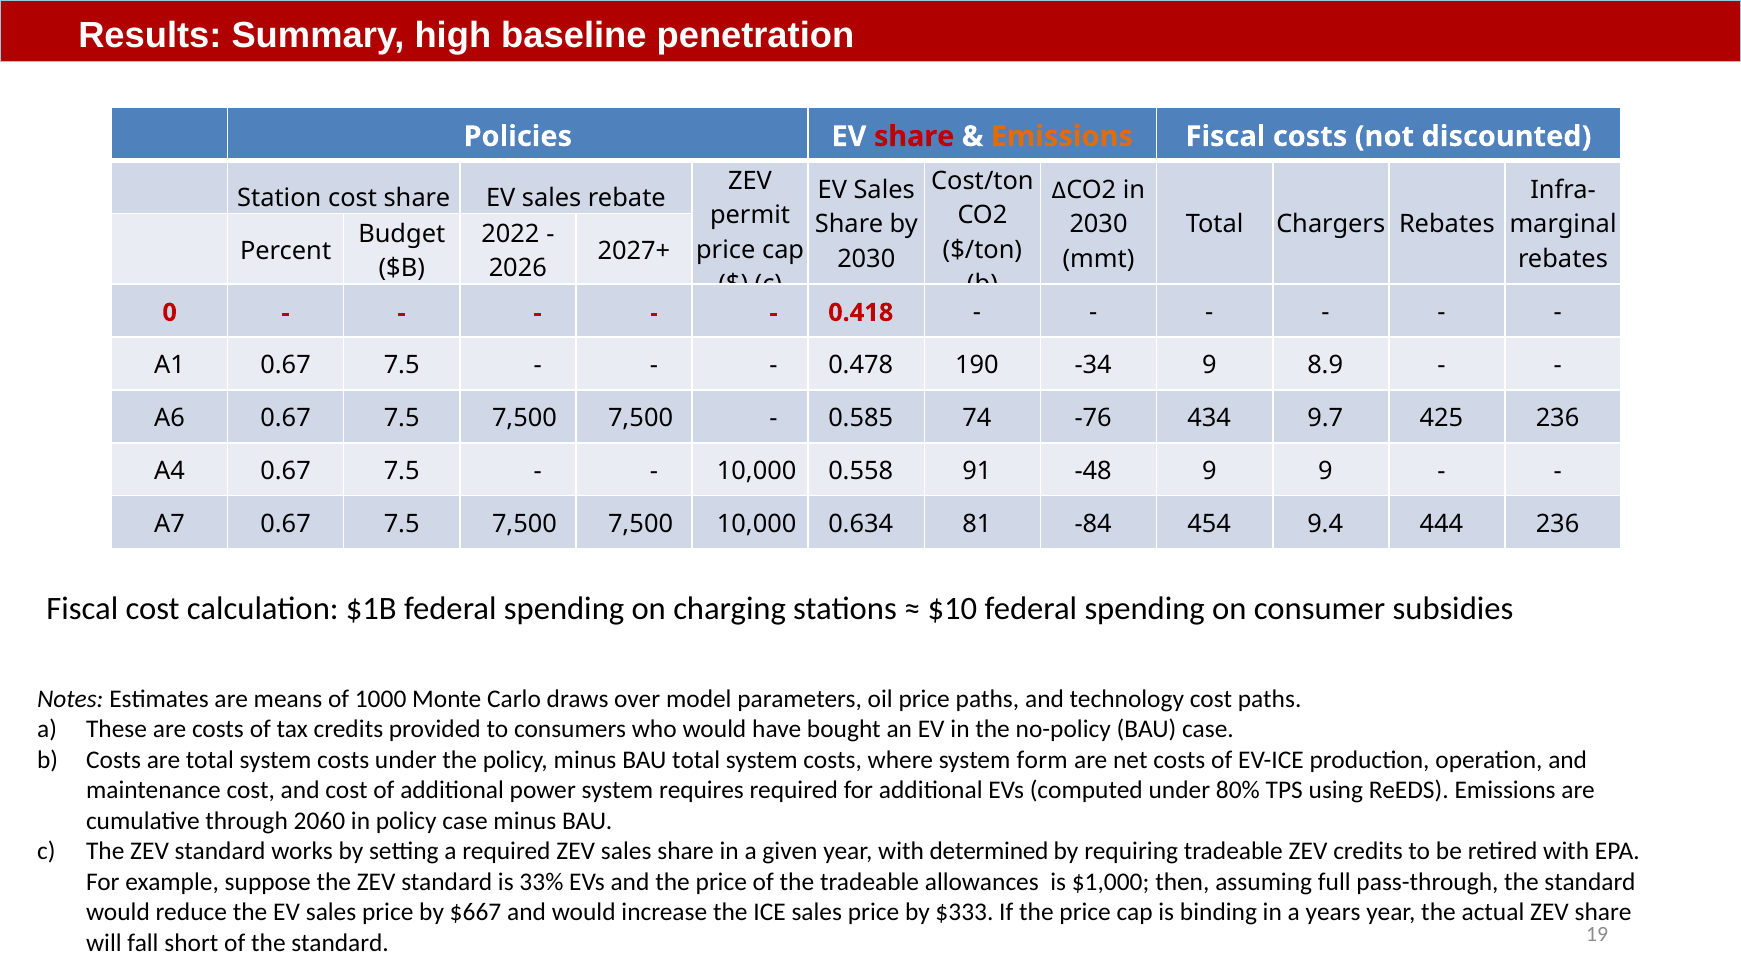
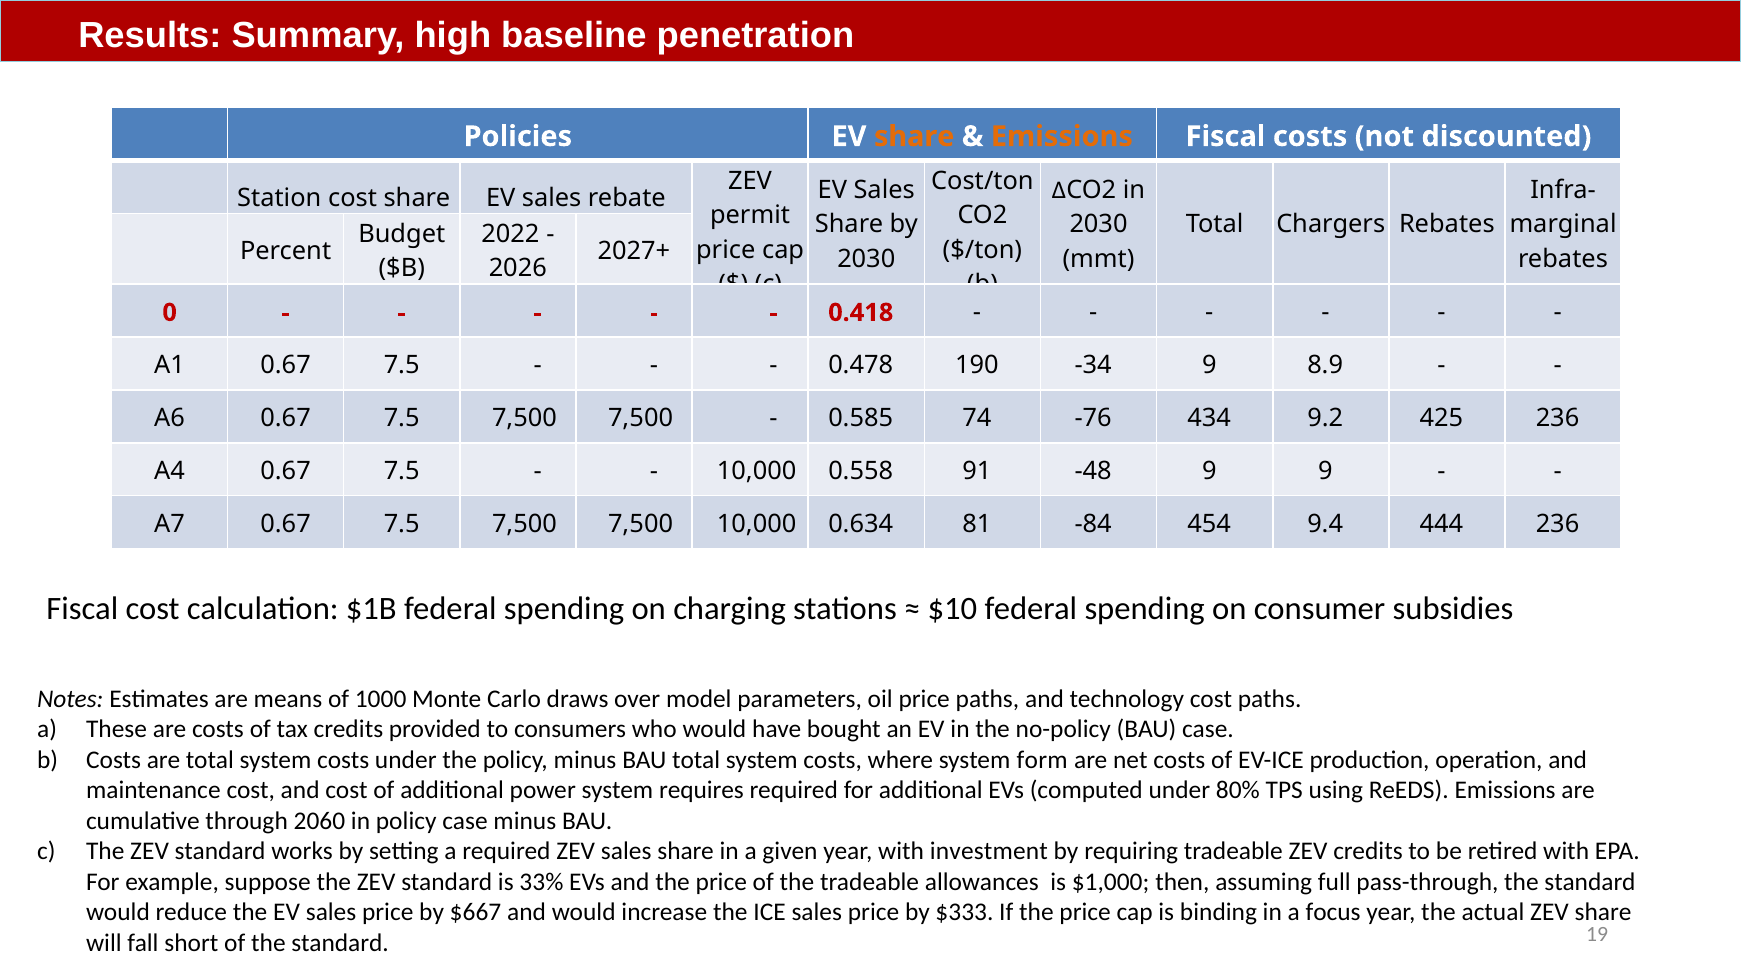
share at (914, 137) colour: red -> orange
9.7: 9.7 -> 9.2
determined: determined -> investment
years: years -> focus
